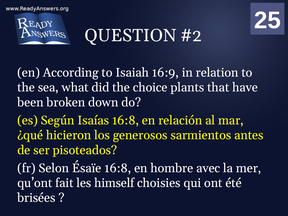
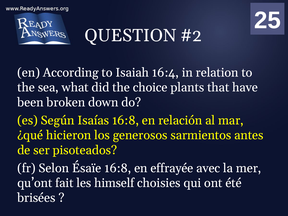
16:9: 16:9 -> 16:4
hombre: hombre -> effrayée
